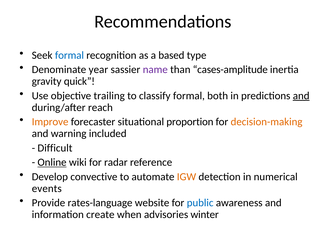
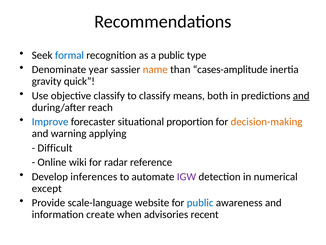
a based: based -> public
name colour: purple -> orange
objective trailing: trailing -> classify
classify formal: formal -> means
Improve colour: orange -> blue
included: included -> applying
Online underline: present -> none
convective: convective -> inferences
IGW colour: orange -> purple
events: events -> except
rates-language: rates-language -> scale-language
winter: winter -> recent
